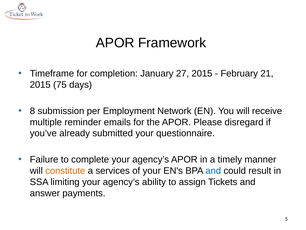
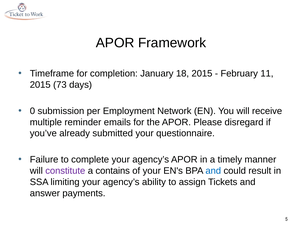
27: 27 -> 18
21: 21 -> 11
75: 75 -> 73
8: 8 -> 0
constitute colour: orange -> purple
services: services -> contains
